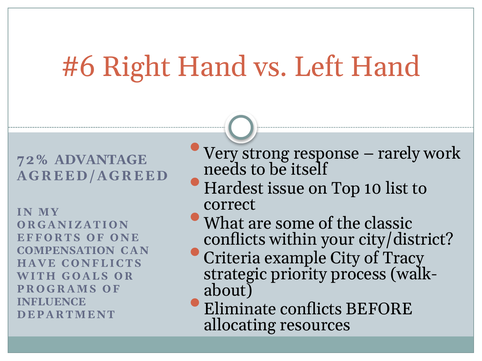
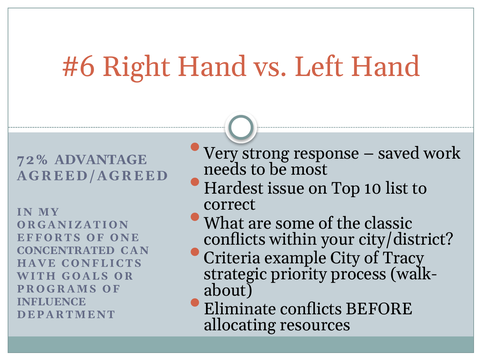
rarely: rarely -> saved
itself: itself -> most
COMPENSATION: COMPENSATION -> CONCENTRATED
